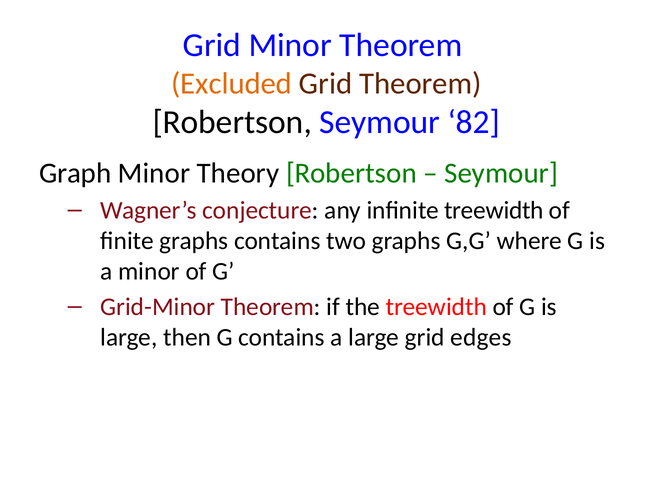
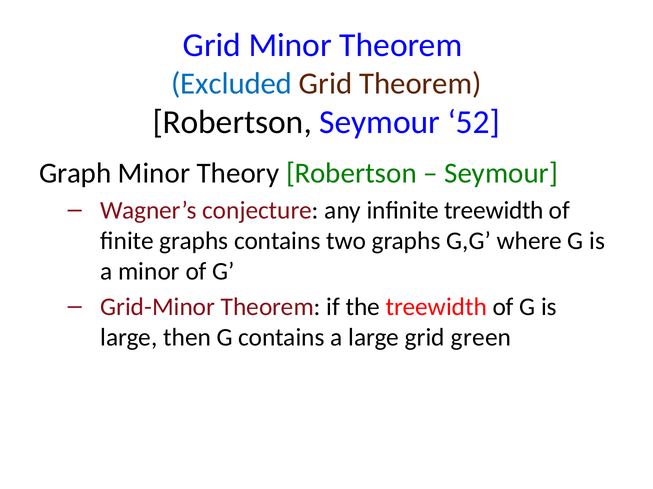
Excluded colour: orange -> blue
82: 82 -> 52
edges: edges -> green
